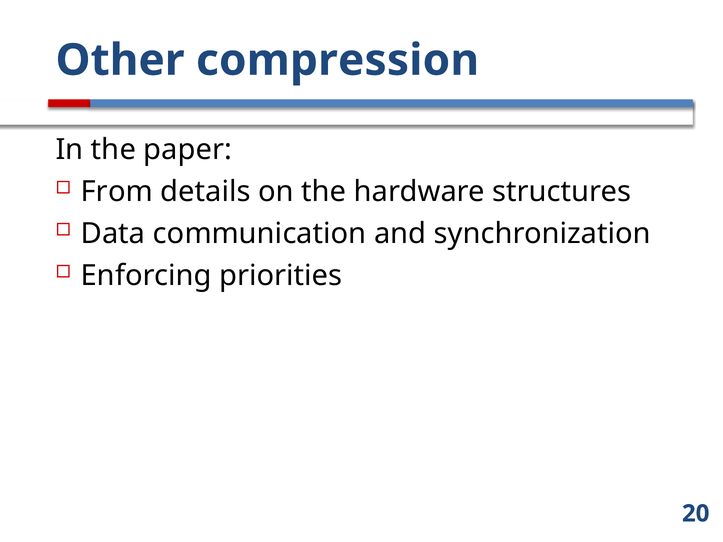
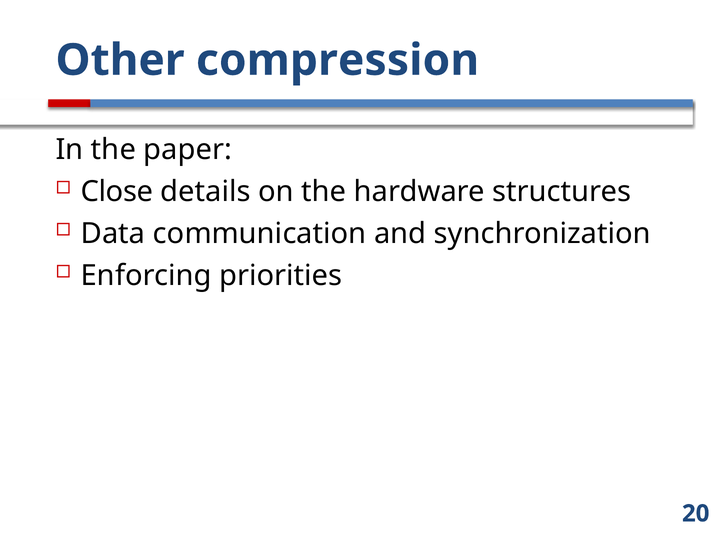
From: From -> Close
